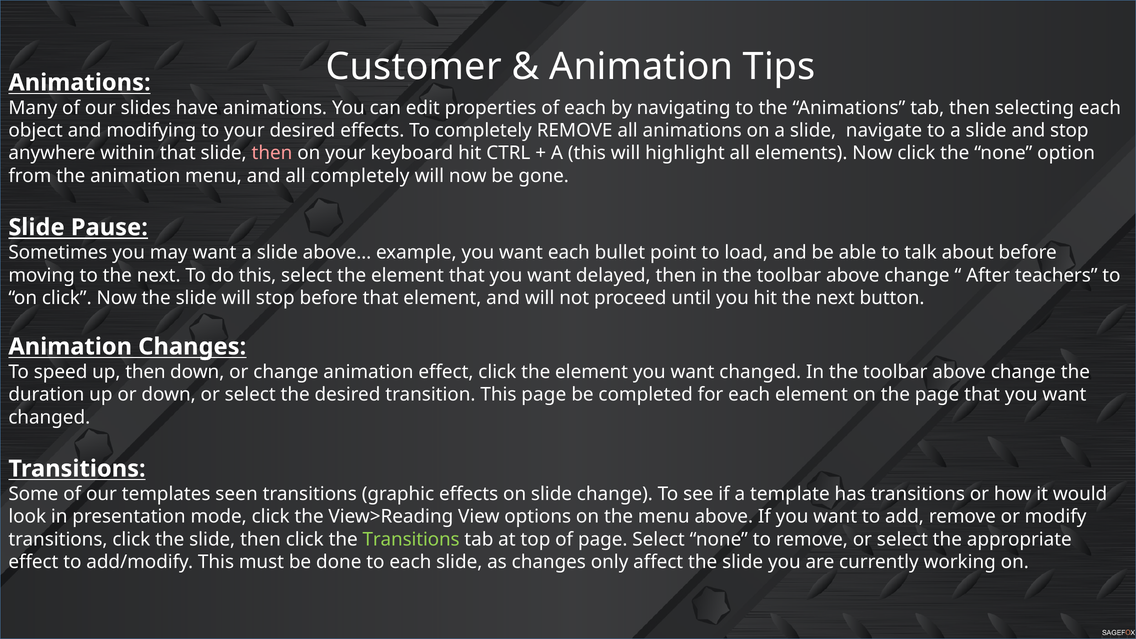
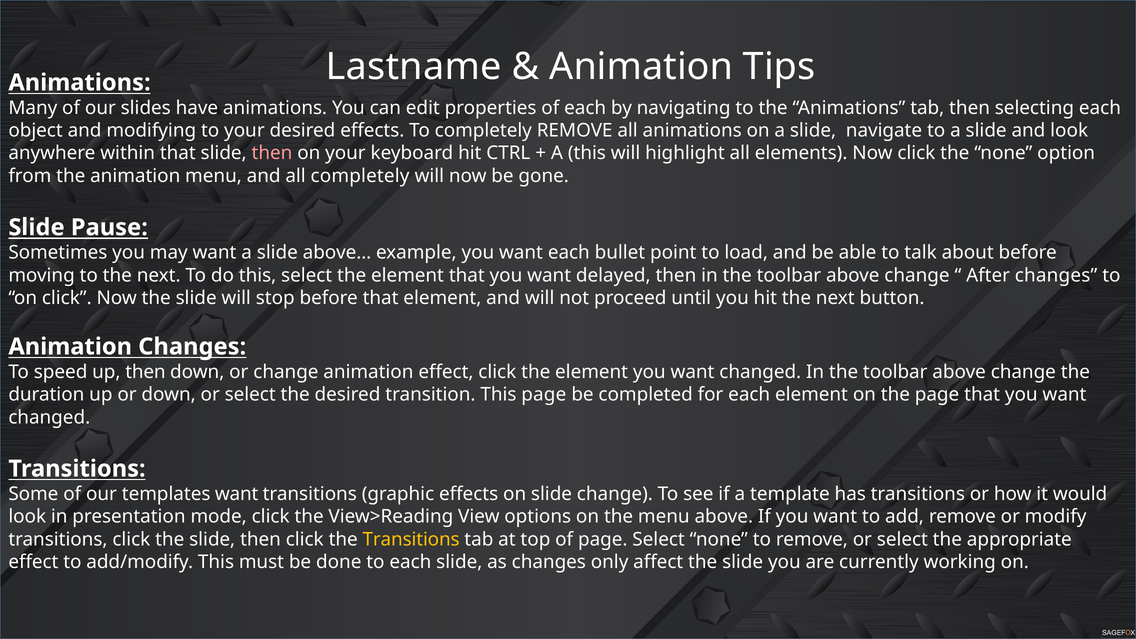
Customer: Customer -> Lastname
and stop: stop -> look
After teachers: teachers -> changes
templates seen: seen -> want
Transitions at (411, 539) colour: light green -> yellow
